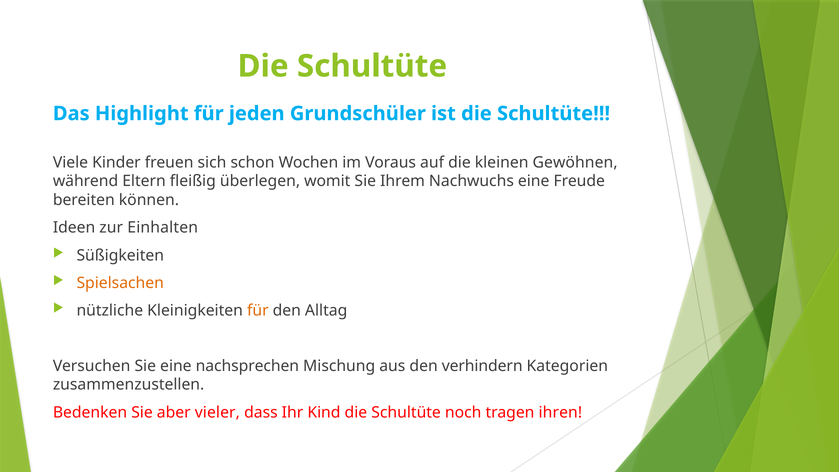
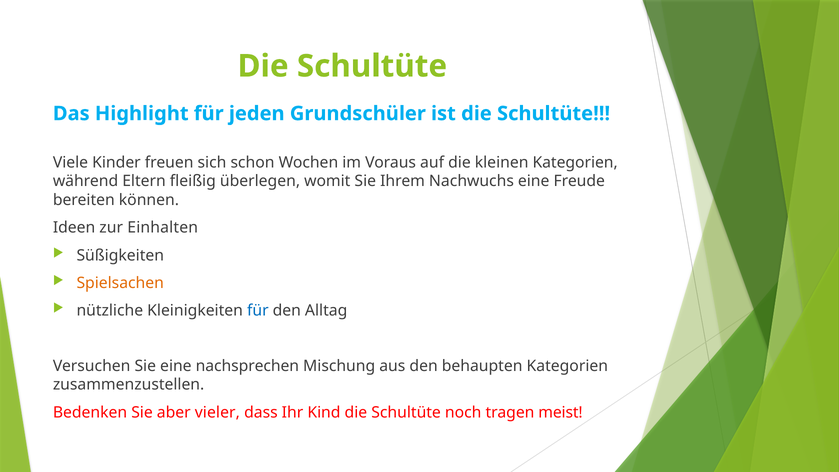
kleinen Gewöhnen: Gewöhnen -> Kategorien
für at (258, 311) colour: orange -> blue
verhindern: verhindern -> behaupten
ihren: ihren -> meist
